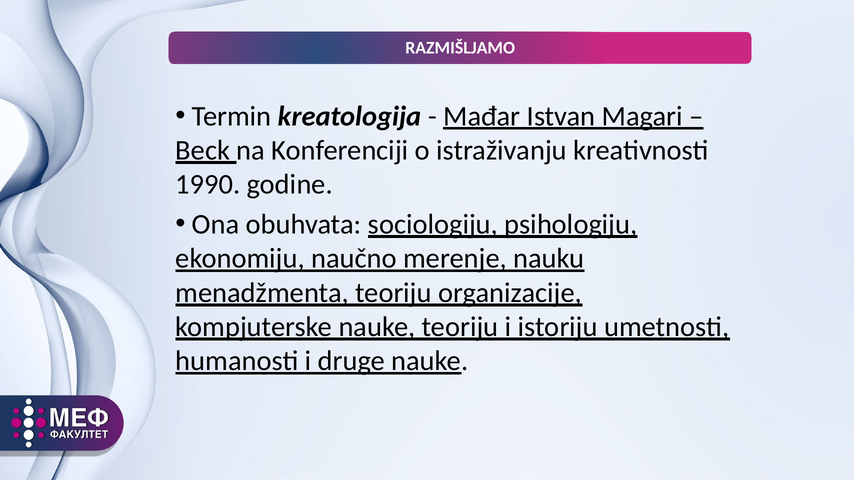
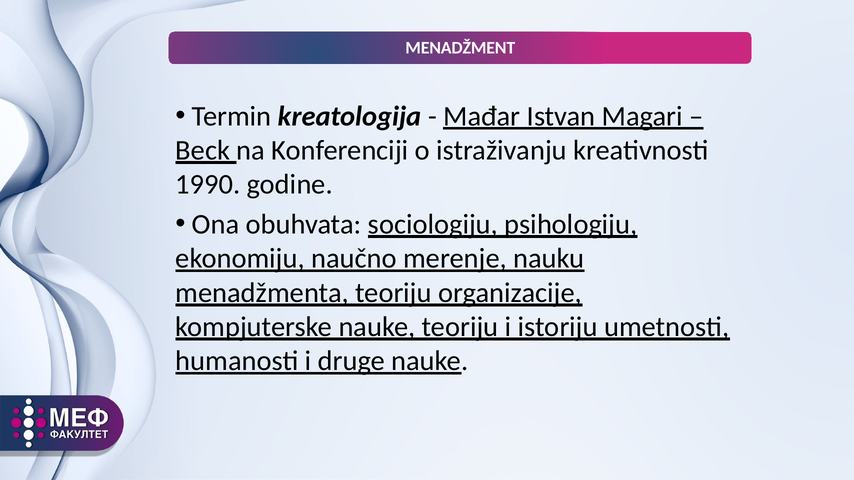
RAZMIŠLJAMO: RAZMIŠLJAMO -> MENADŽMENT
